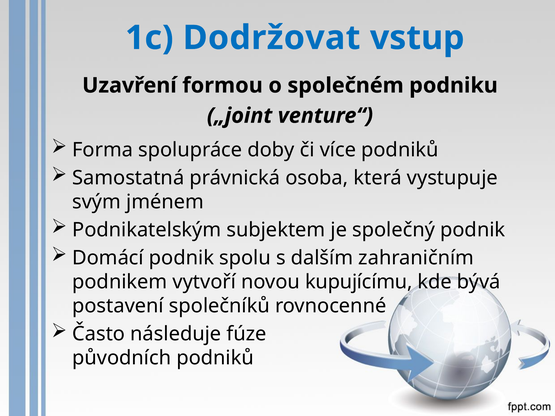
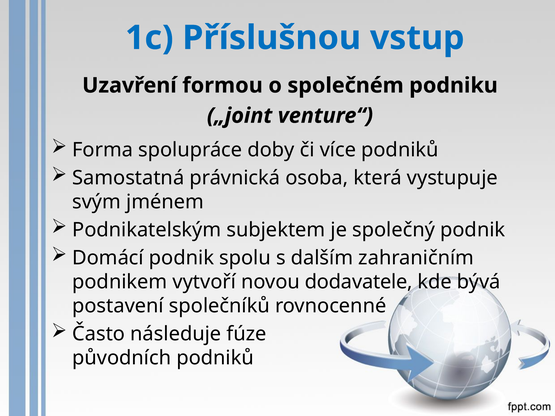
Dodržovat: Dodržovat -> Příslušnou
kupujícímu: kupujícímu -> dodavatele
